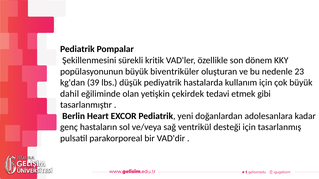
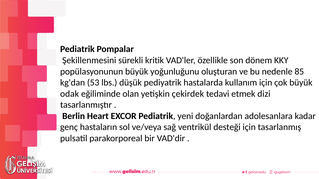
biventriküler: biventriküler -> yoğunluğunu
23: 23 -> 85
39: 39 -> 53
dahil: dahil -> odak
gibi: gibi -> dizi
